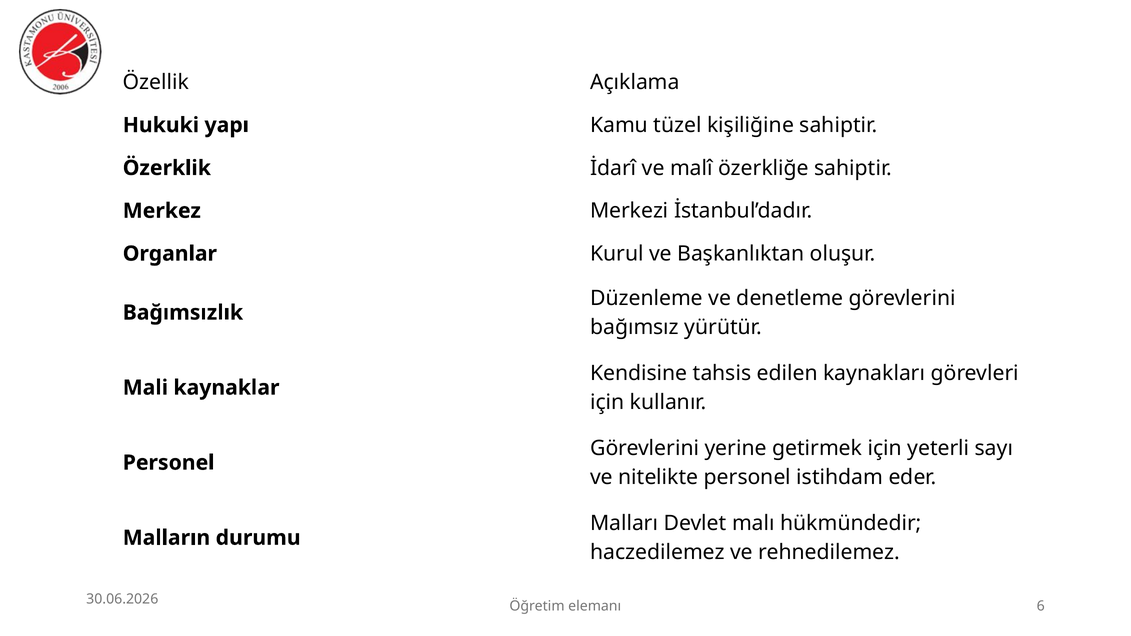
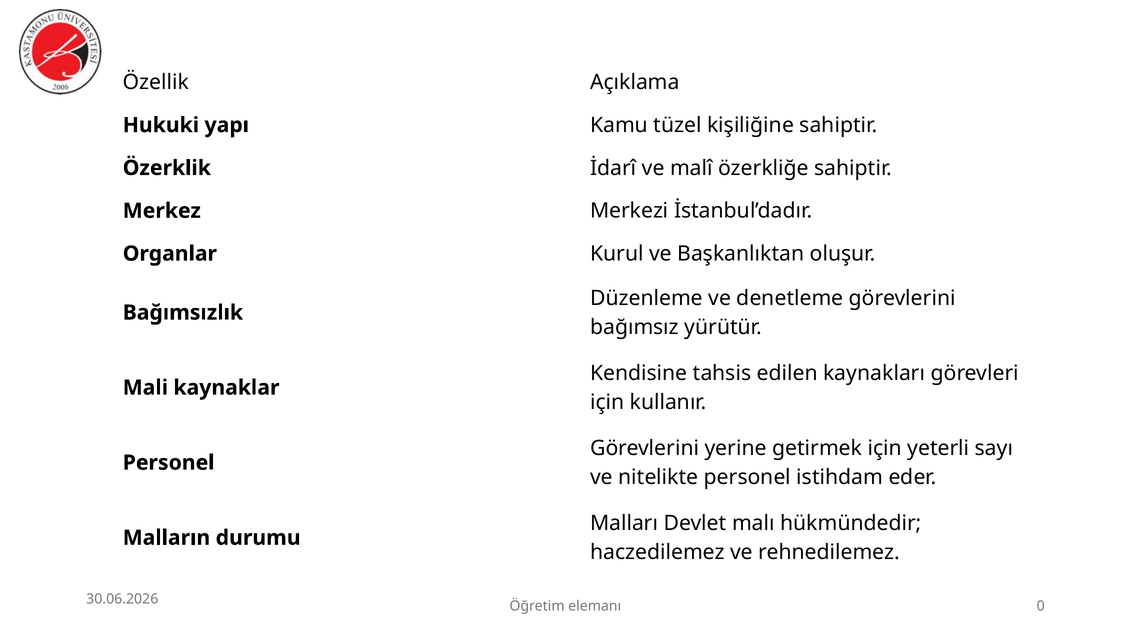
6: 6 -> 0
